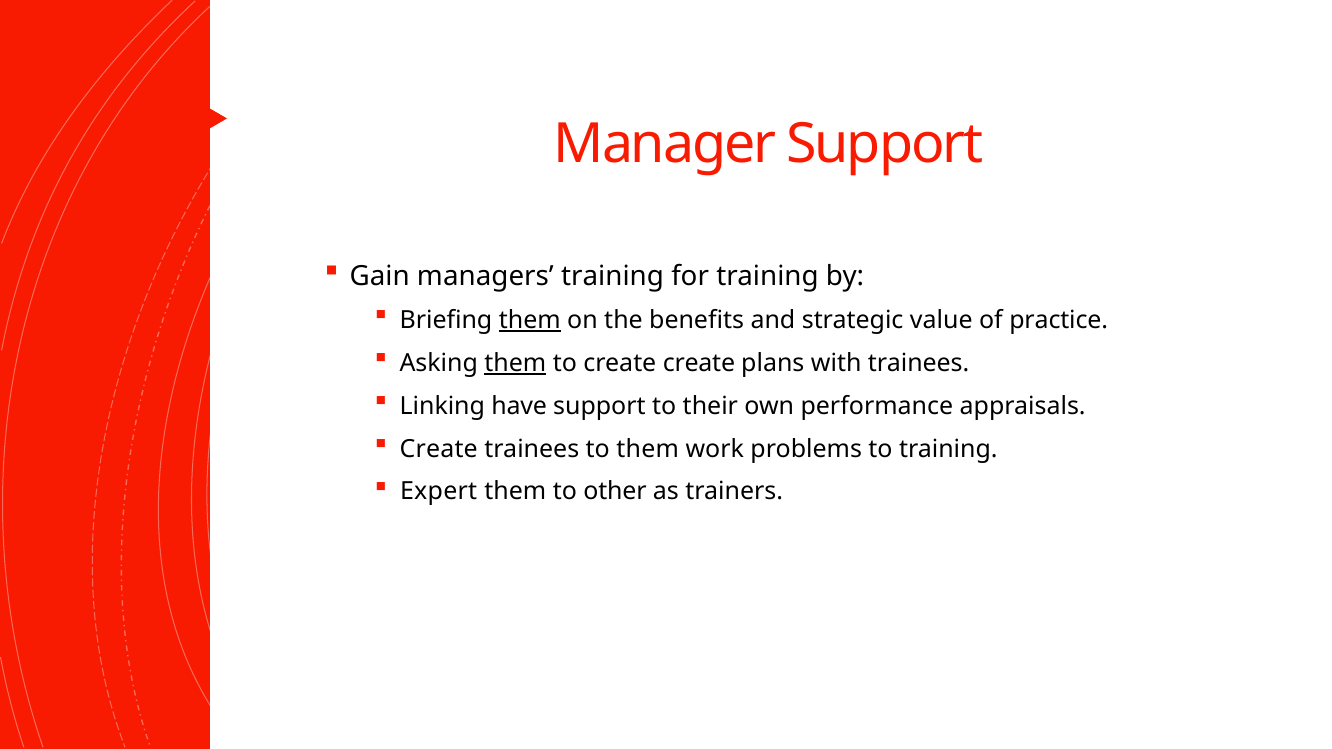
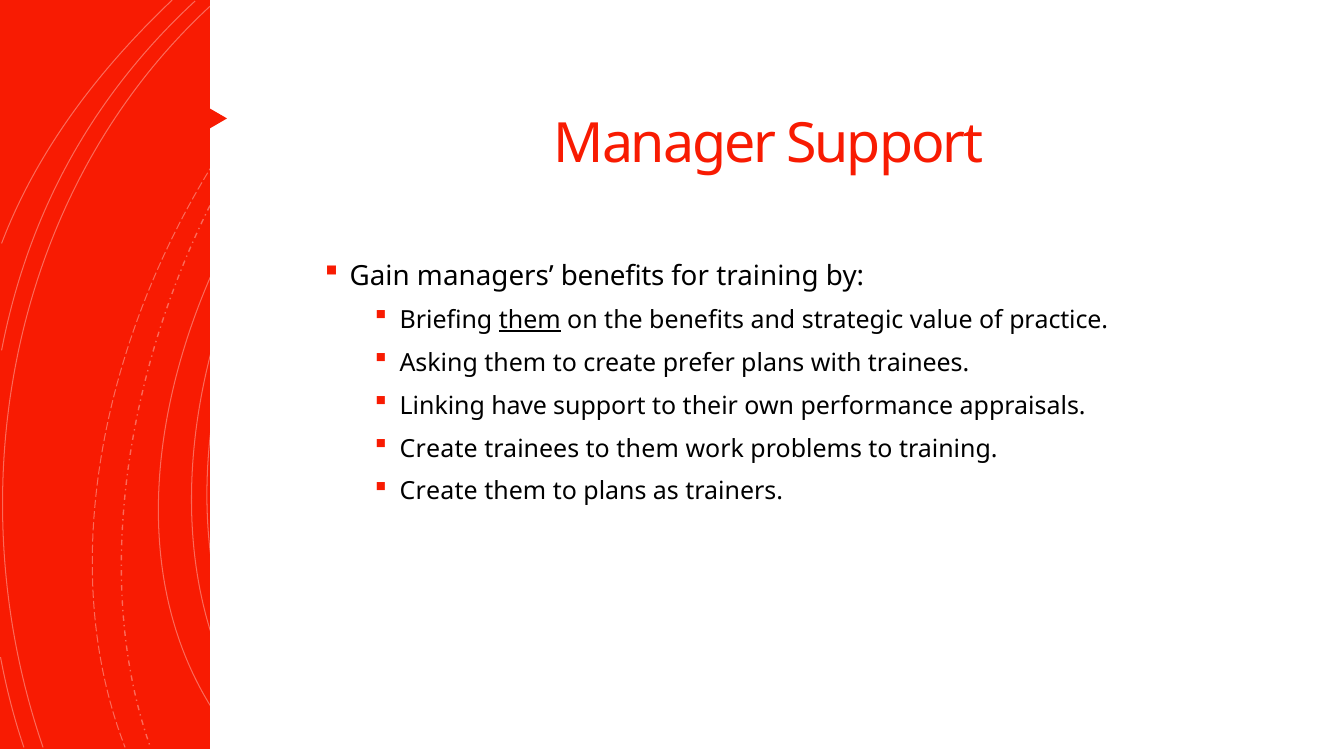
managers training: training -> benefits
them at (515, 363) underline: present -> none
create create: create -> prefer
Expert at (439, 492): Expert -> Create
to other: other -> plans
